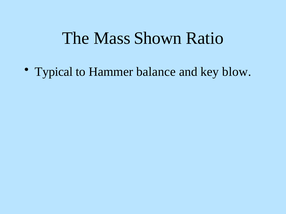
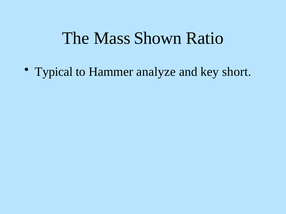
balance: balance -> analyze
blow: blow -> short
